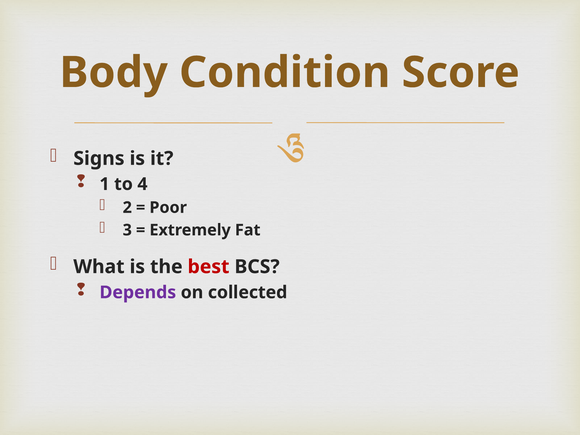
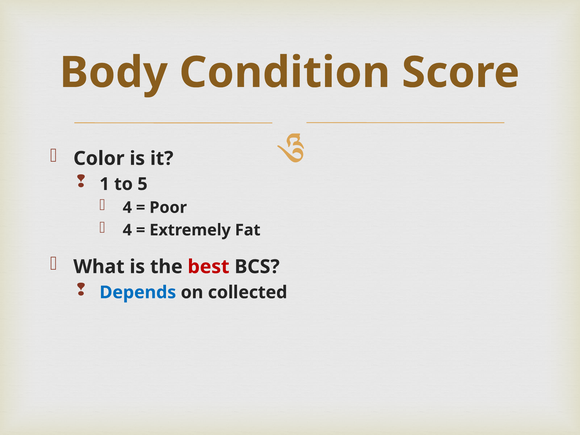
Signs: Signs -> Color
4: 4 -> 5
2 at (127, 208): 2 -> 4
3 at (127, 230): 3 -> 4
Depends colour: purple -> blue
